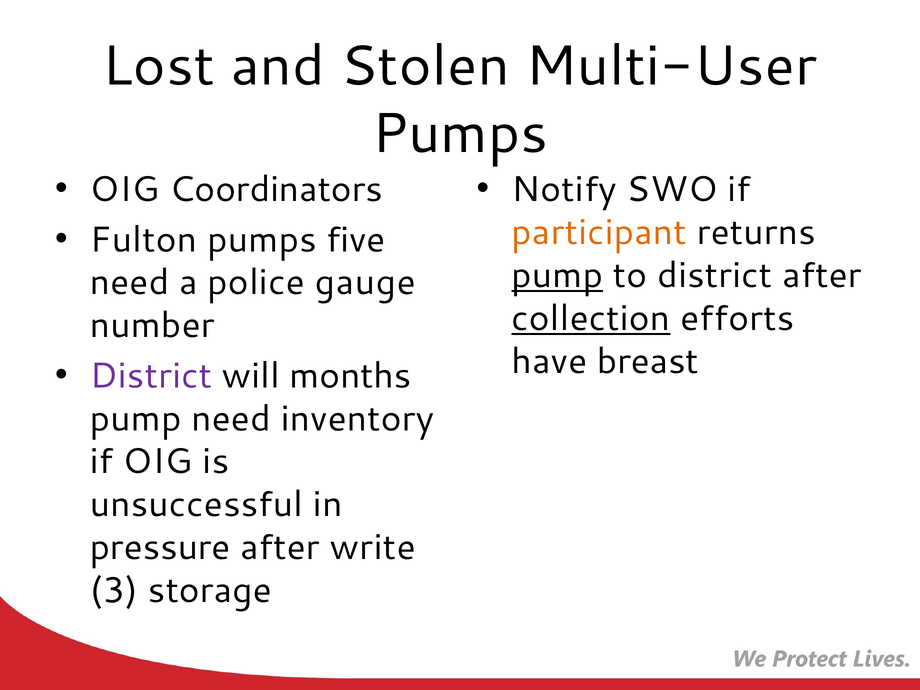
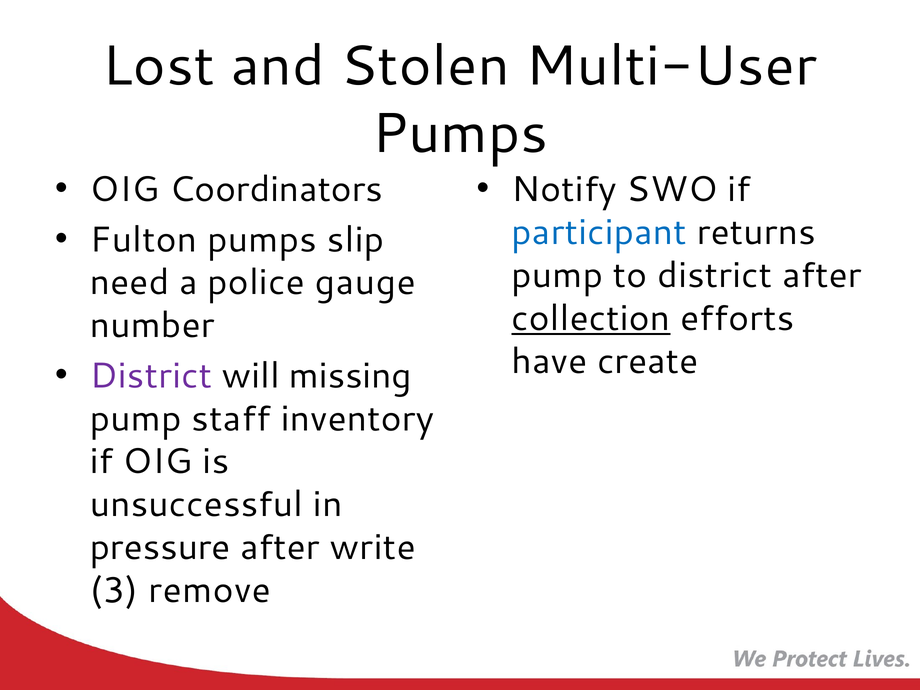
participant colour: orange -> blue
five: five -> slip
pump at (557, 275) underline: present -> none
breast: breast -> create
months: months -> missing
pump need: need -> staff
storage: storage -> remove
